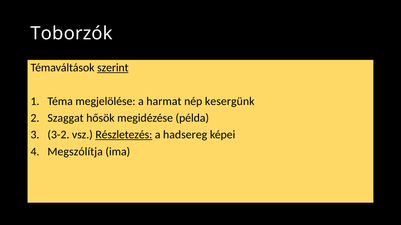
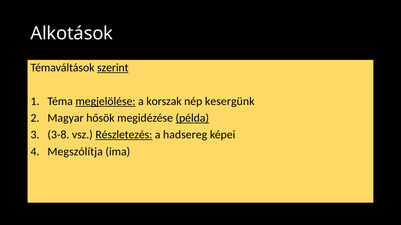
Toborzók: Toborzók -> Alkotások
megjelölése underline: none -> present
harmat: harmat -> korszak
Szaggat: Szaggat -> Magyar
példa underline: none -> present
3-2: 3-2 -> 3-8
